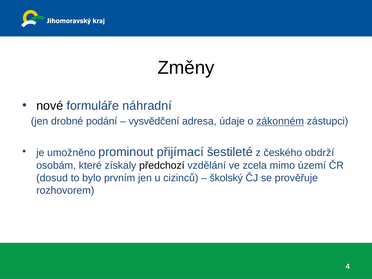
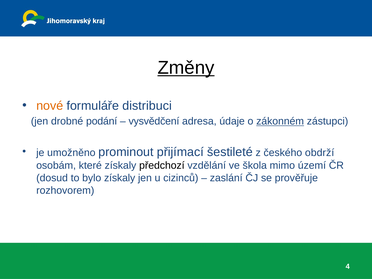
Změny underline: none -> present
nové colour: black -> orange
náhradní: náhradní -> distribuci
zcela: zcela -> škola
bylo prvním: prvním -> získaly
školský: školský -> zaslání
